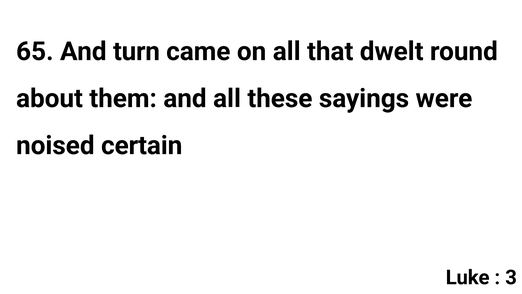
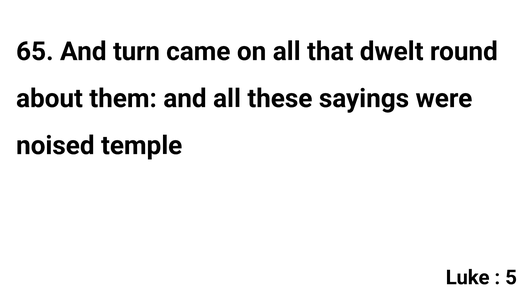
certain: certain -> temple
3: 3 -> 5
